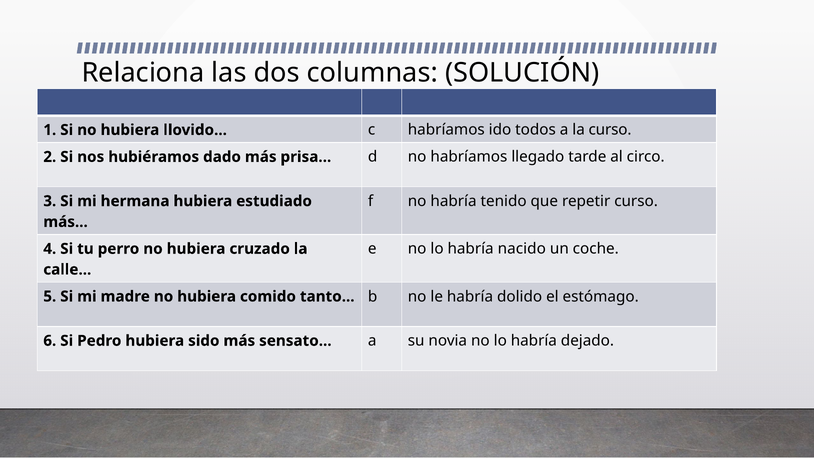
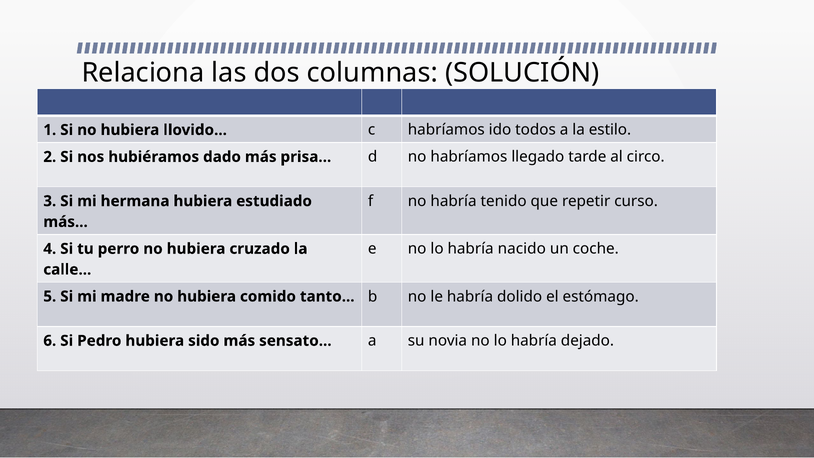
la curso: curso -> estilo
